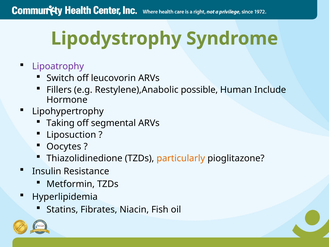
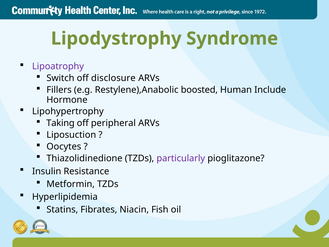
leucovorin: leucovorin -> disclosure
possible: possible -> boosted
segmental: segmental -> peripheral
particularly colour: orange -> purple
